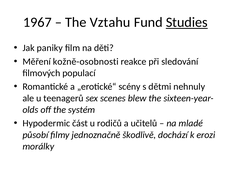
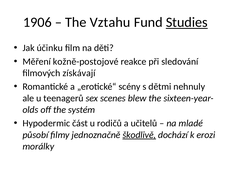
1967: 1967 -> 1906
paniky: paniky -> účinku
kožně-osobnosti: kožně-osobnosti -> kožně-postojové
populací: populací -> získávají
škodlivě underline: none -> present
